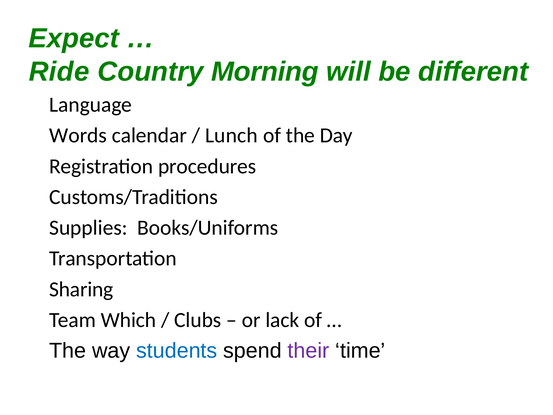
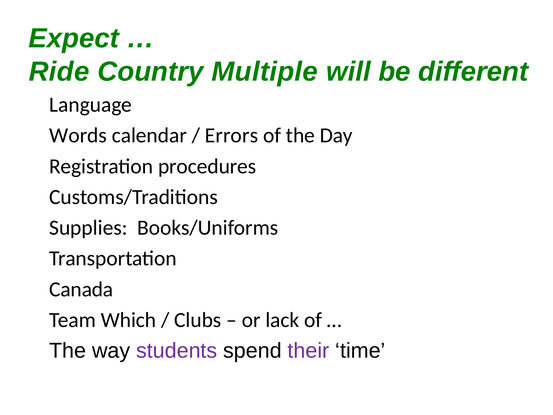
Morning: Morning -> Multiple
Lunch: Lunch -> Errors
Sharing: Sharing -> Canada
students colour: blue -> purple
